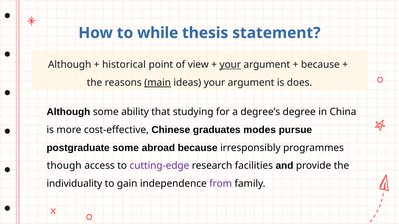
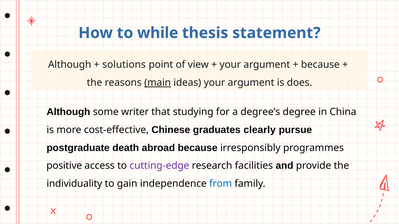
historical: historical -> solutions
your at (230, 65) underline: present -> none
ability: ability -> writer
modes: modes -> clearly
postgraduate some: some -> death
though: though -> positive
from colour: purple -> blue
